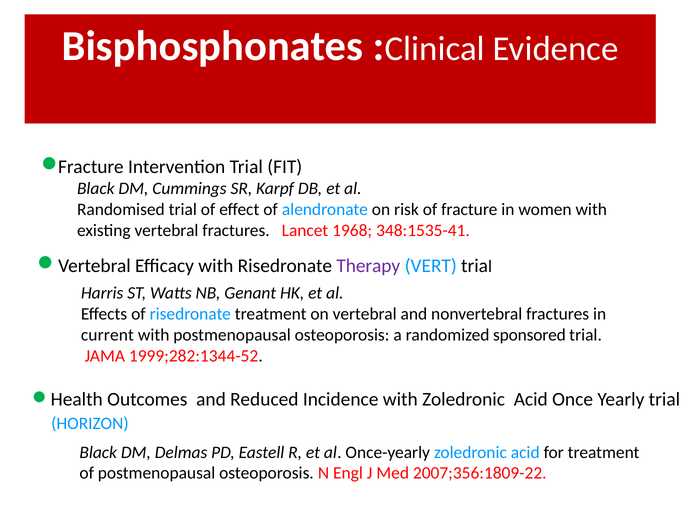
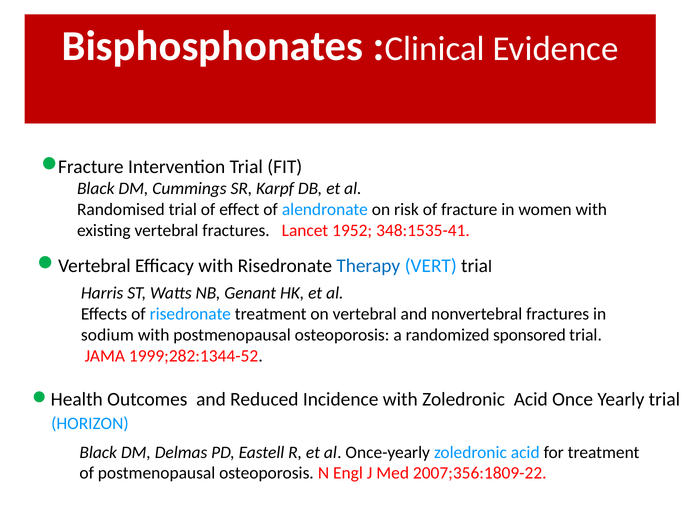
1968: 1968 -> 1952
Therapy colour: purple -> blue
current: current -> sodium
